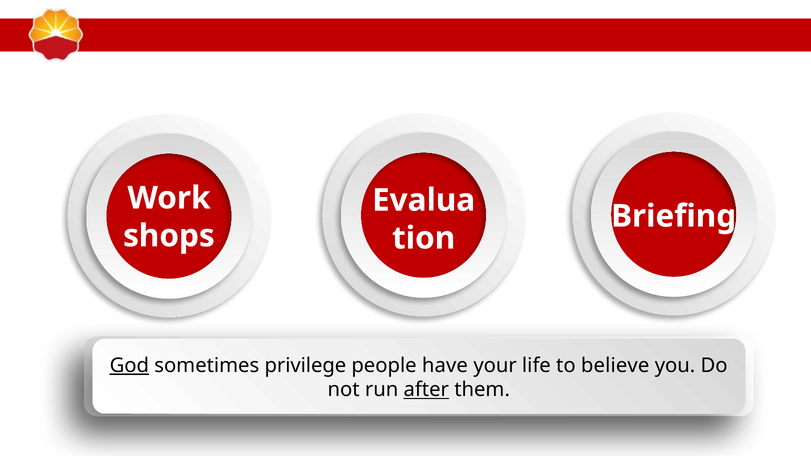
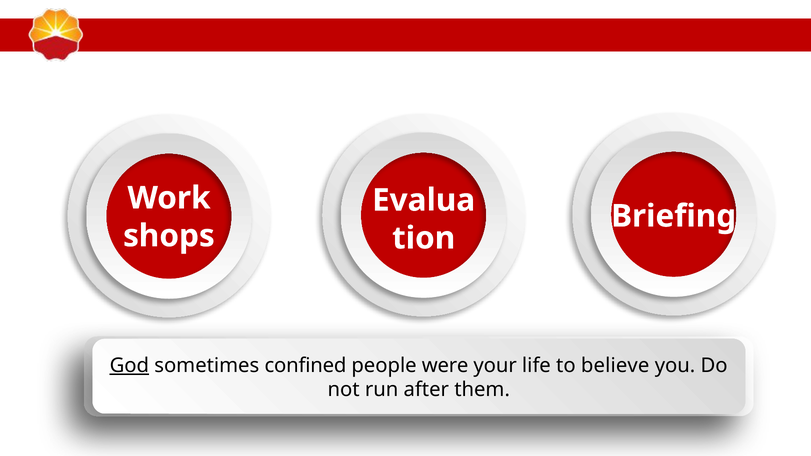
privilege: privilege -> confined
have: have -> were
after underline: present -> none
